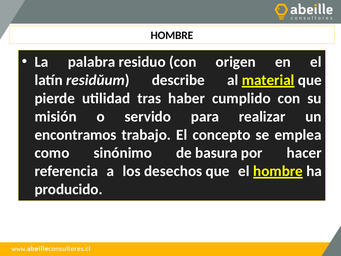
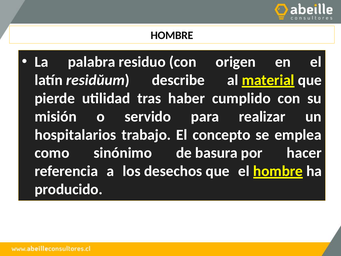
encontramos: encontramos -> hospitalarios
